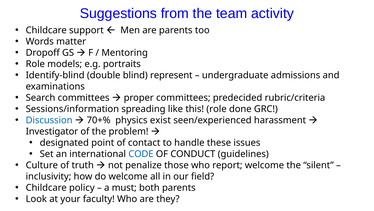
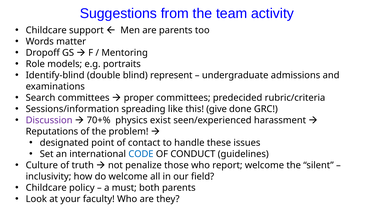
this role: role -> give
Discussion colour: blue -> purple
Investigator: Investigator -> Reputations
